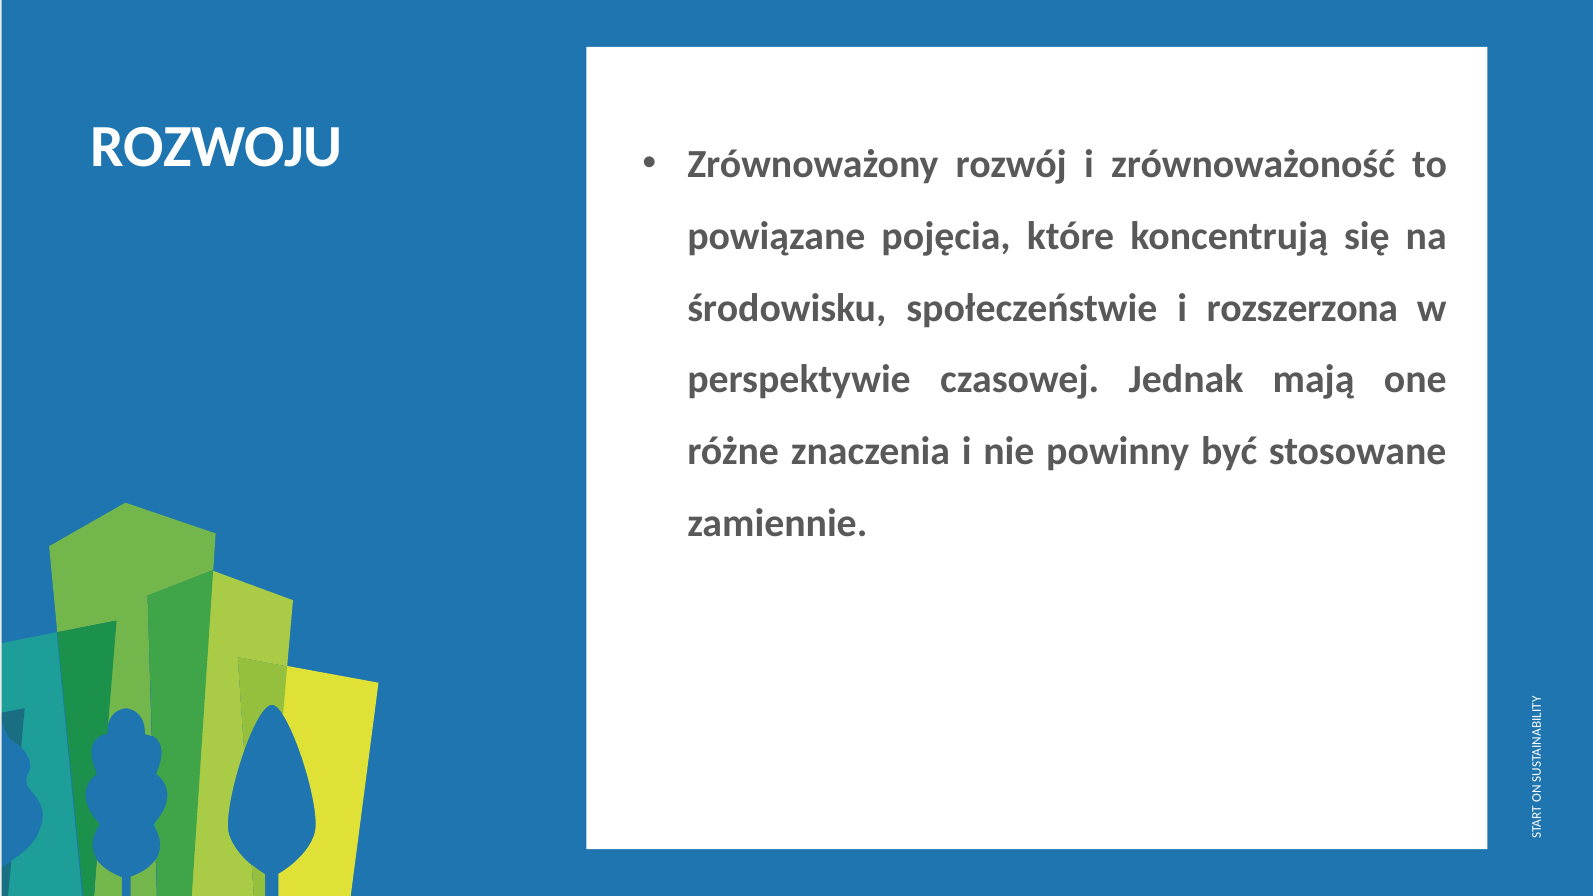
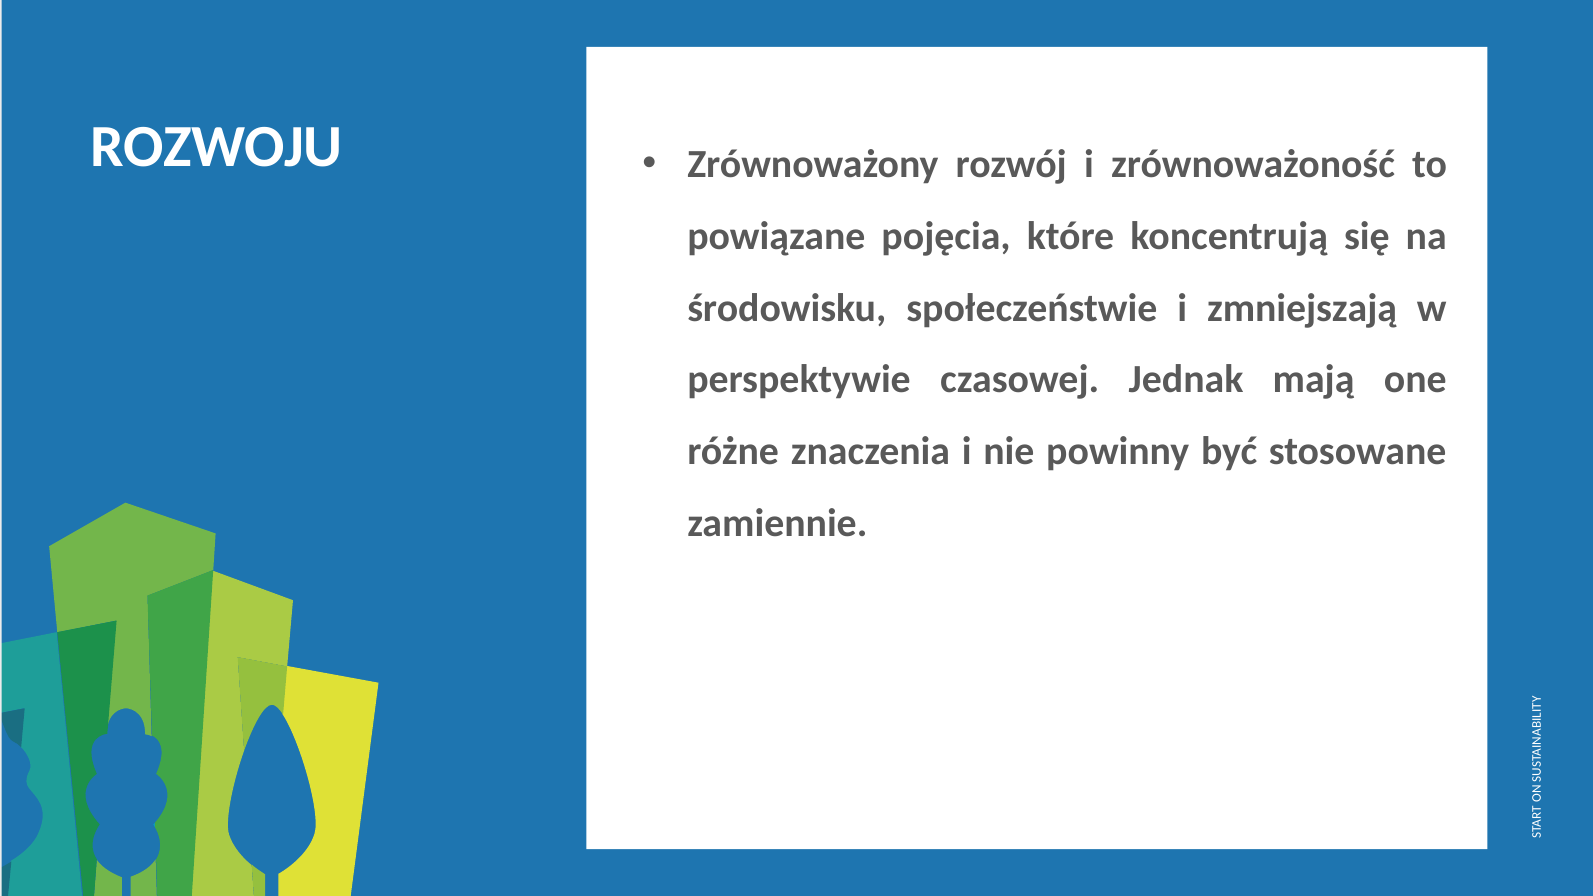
rozszerzona: rozszerzona -> zmniejszają
